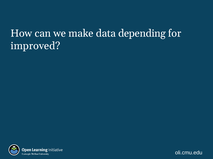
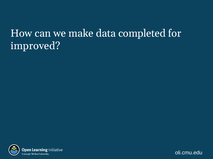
depending: depending -> completed
